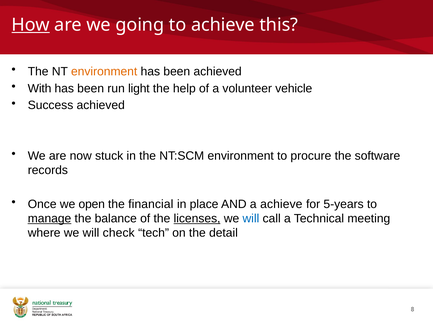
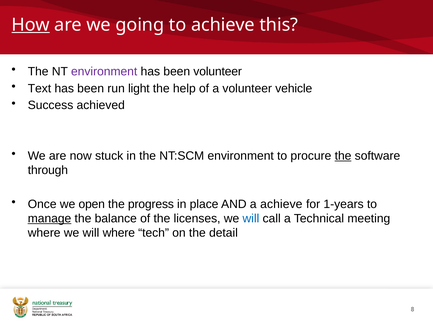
environment at (104, 72) colour: orange -> purple
been achieved: achieved -> volunteer
With: With -> Text
the at (343, 156) underline: none -> present
records: records -> through
financial: financial -> progress
5-years: 5-years -> 1-years
licenses underline: present -> none
will check: check -> where
